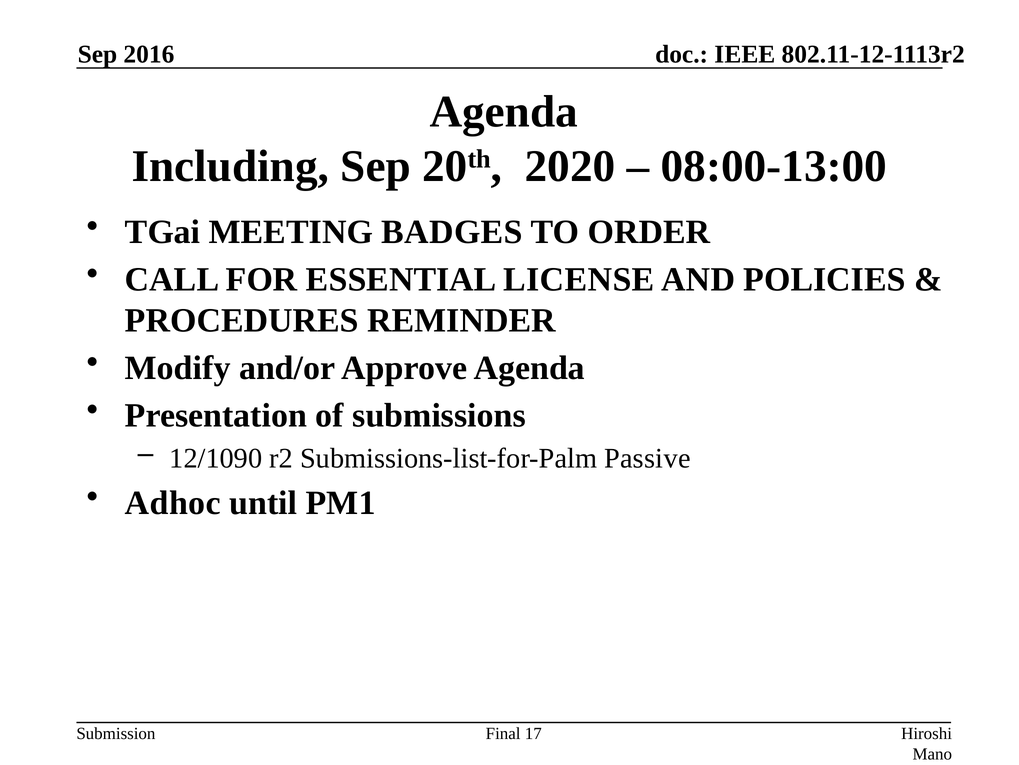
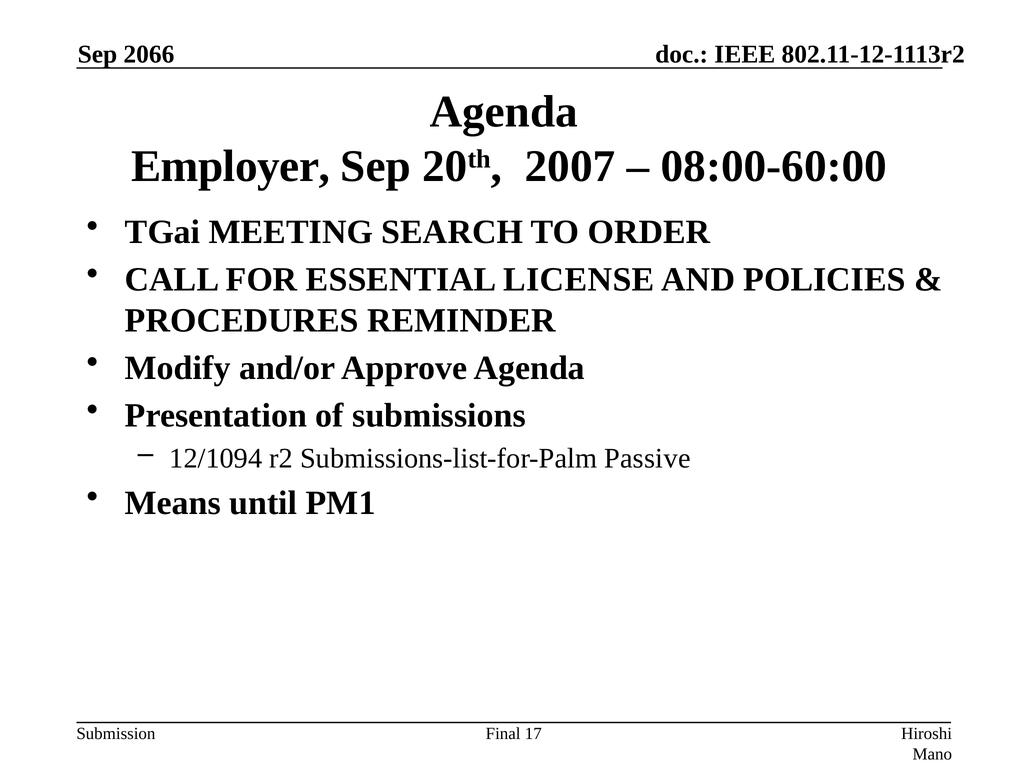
2016: 2016 -> 2066
Including: Including -> Employer
2020: 2020 -> 2007
08:00-13:00: 08:00-13:00 -> 08:00-60:00
BADGES: BADGES -> SEARCH
12/1090: 12/1090 -> 12/1094
Adhoc: Adhoc -> Means
